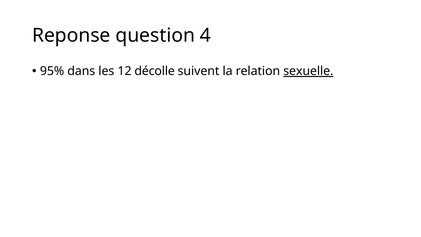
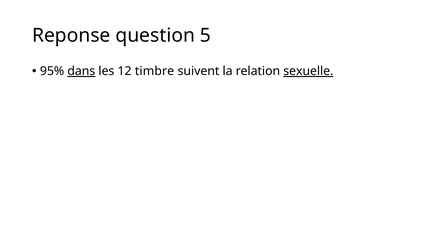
4: 4 -> 5
dans underline: none -> present
décolle: décolle -> timbre
